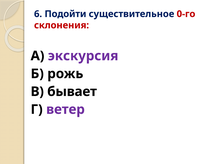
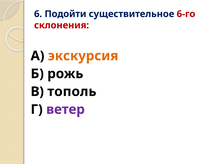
0-го: 0-го -> 6-го
экскурсия colour: purple -> orange
бывает: бывает -> тополь
